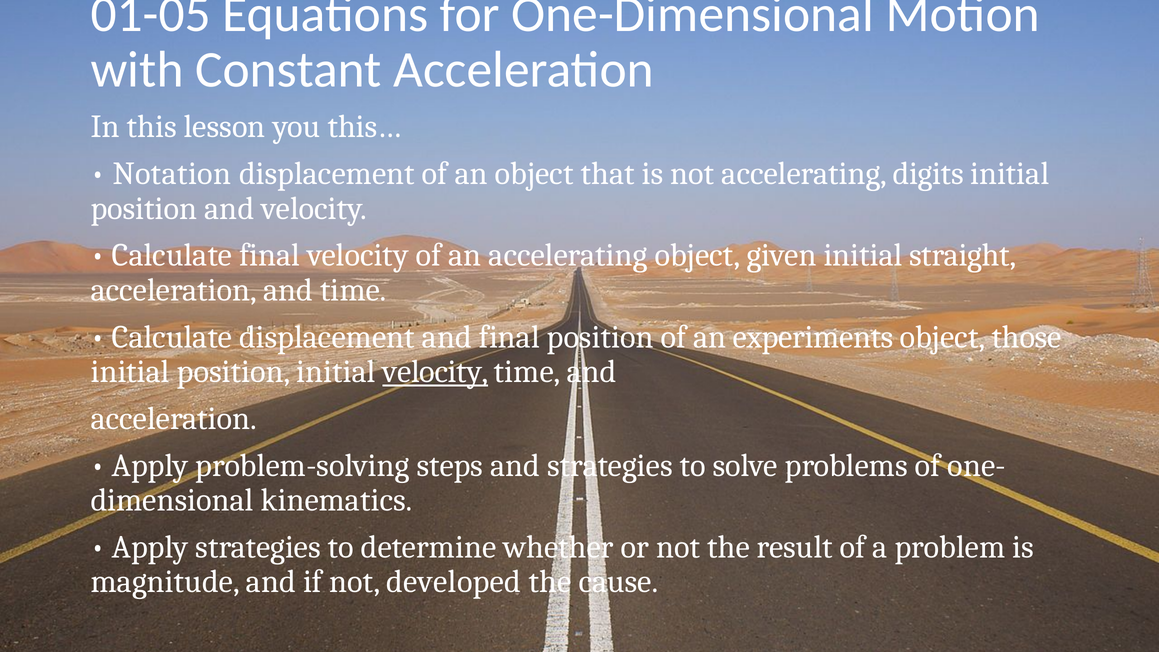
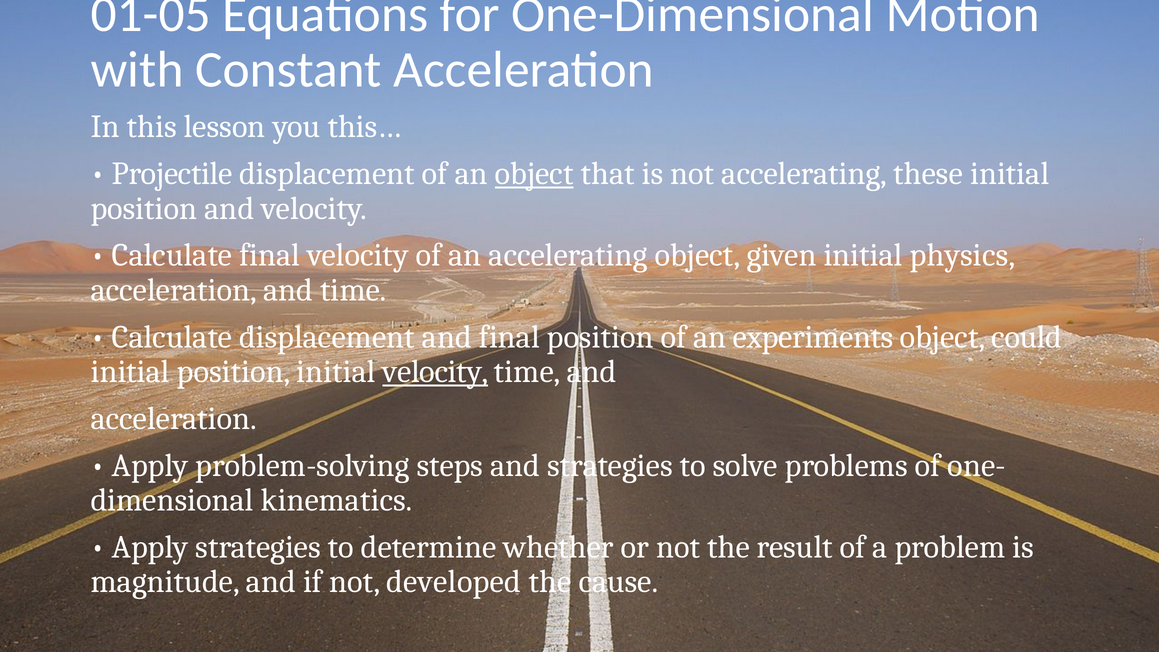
Notation: Notation -> Projectile
object at (534, 174) underline: none -> present
digits: digits -> these
straight: straight -> physics
those: those -> could
